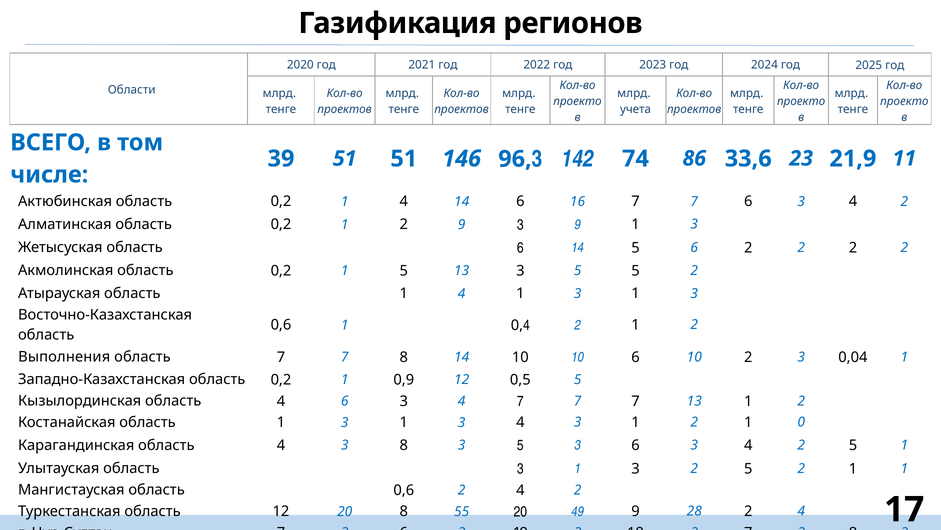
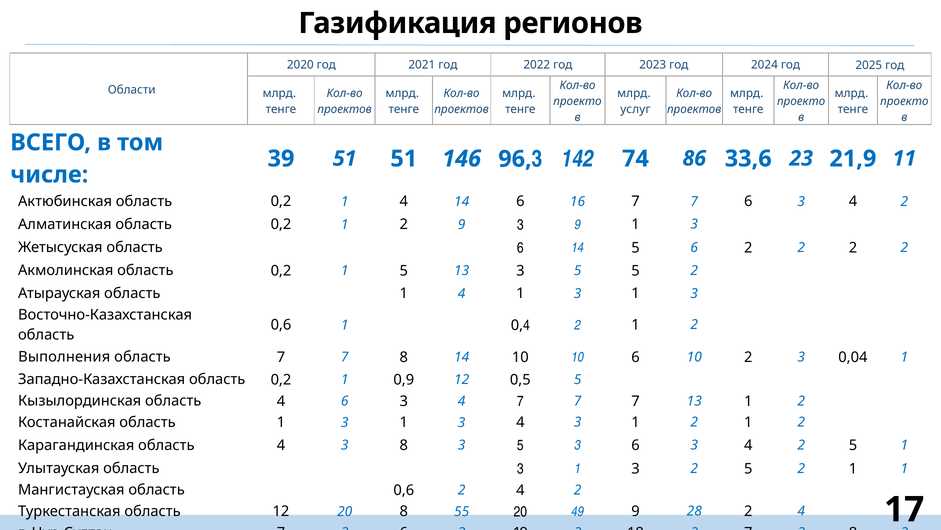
учета: учета -> услуг
1 2 1 0: 0 -> 2
